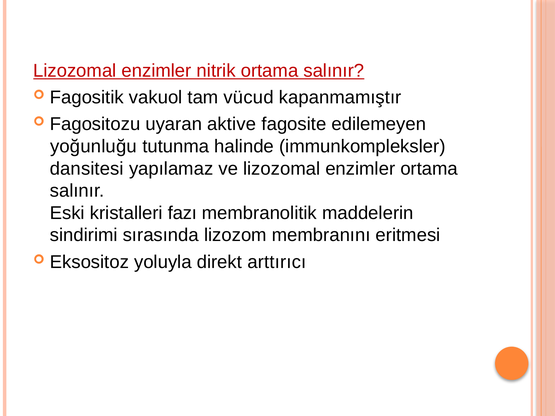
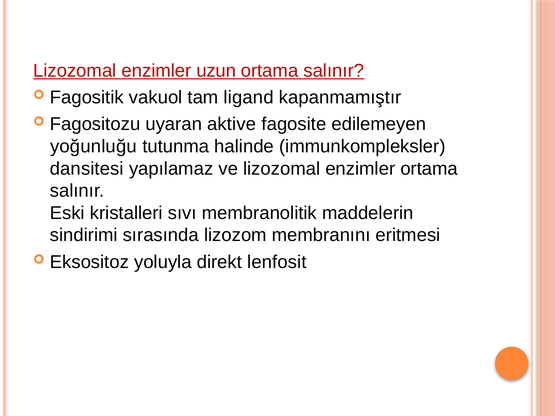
nitrik: nitrik -> uzun
vücud: vücud -> ligand
fazı: fazı -> sıvı
arttırıcı: arttırıcı -> lenfosit
